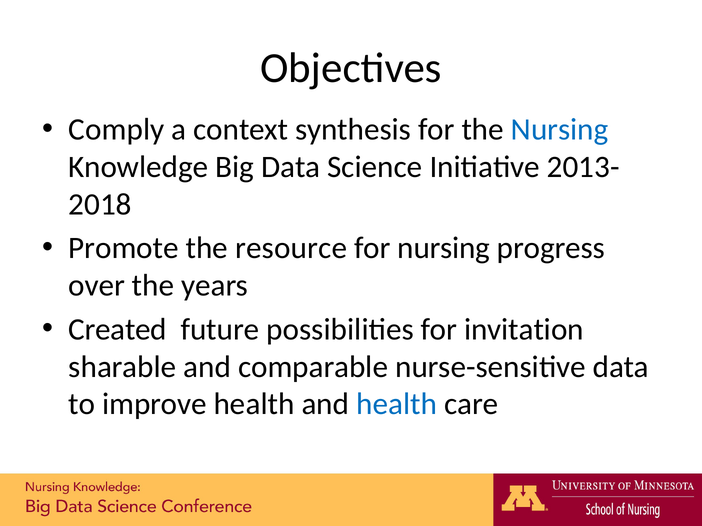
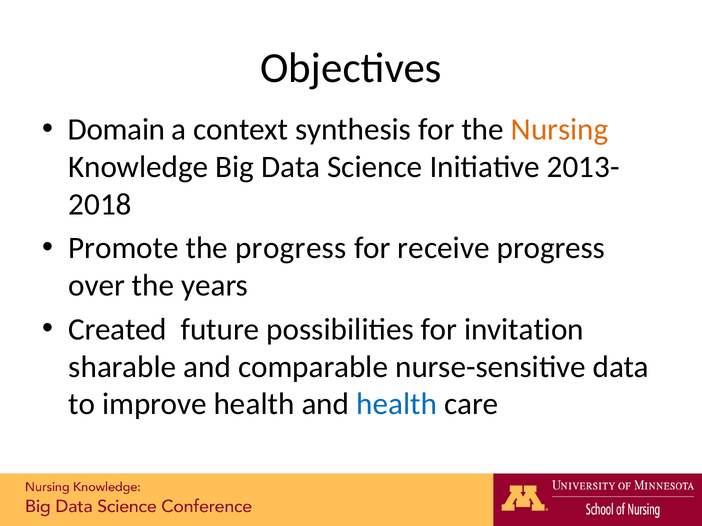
Comply: Comply -> Domain
Nursing at (560, 130) colour: blue -> orange
the resource: resource -> progress
for nursing: nursing -> receive
